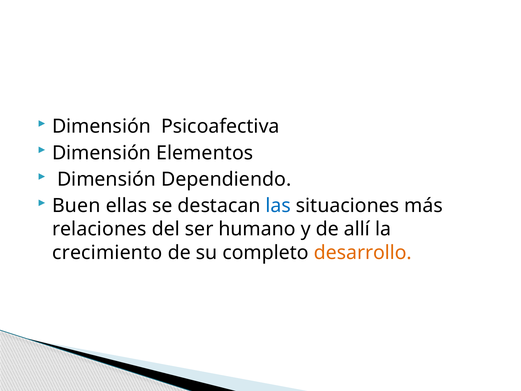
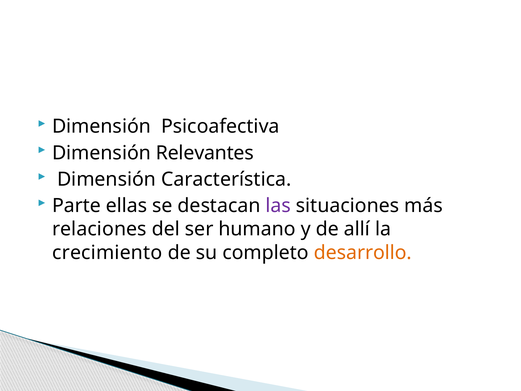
Elementos: Elementos -> Relevantes
Dependiendo: Dependiendo -> Característica
Buen: Buen -> Parte
las colour: blue -> purple
